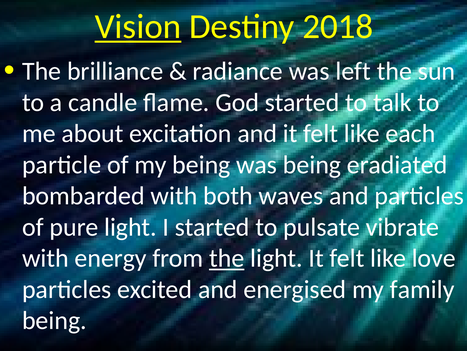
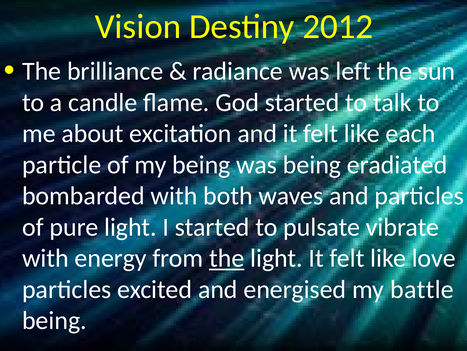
Vision underline: present -> none
2018: 2018 -> 2012
family: family -> battle
